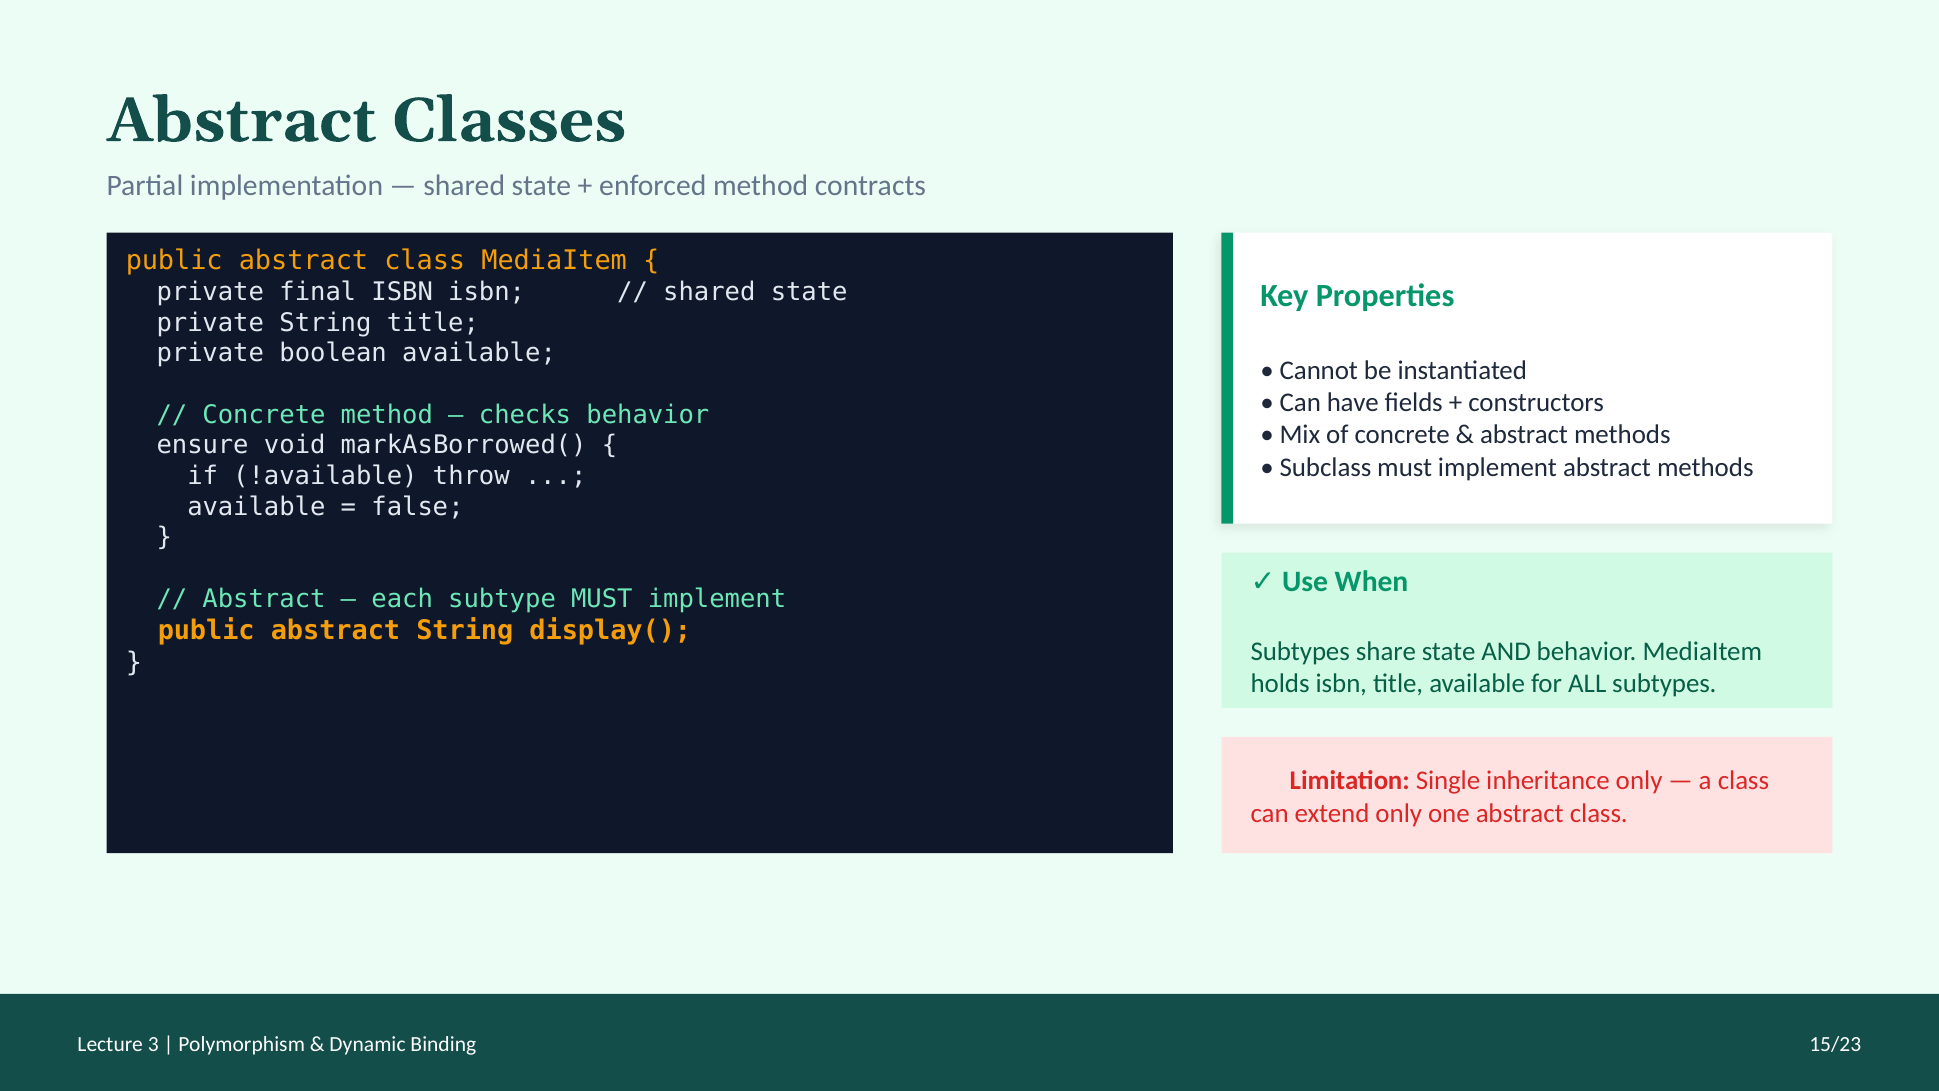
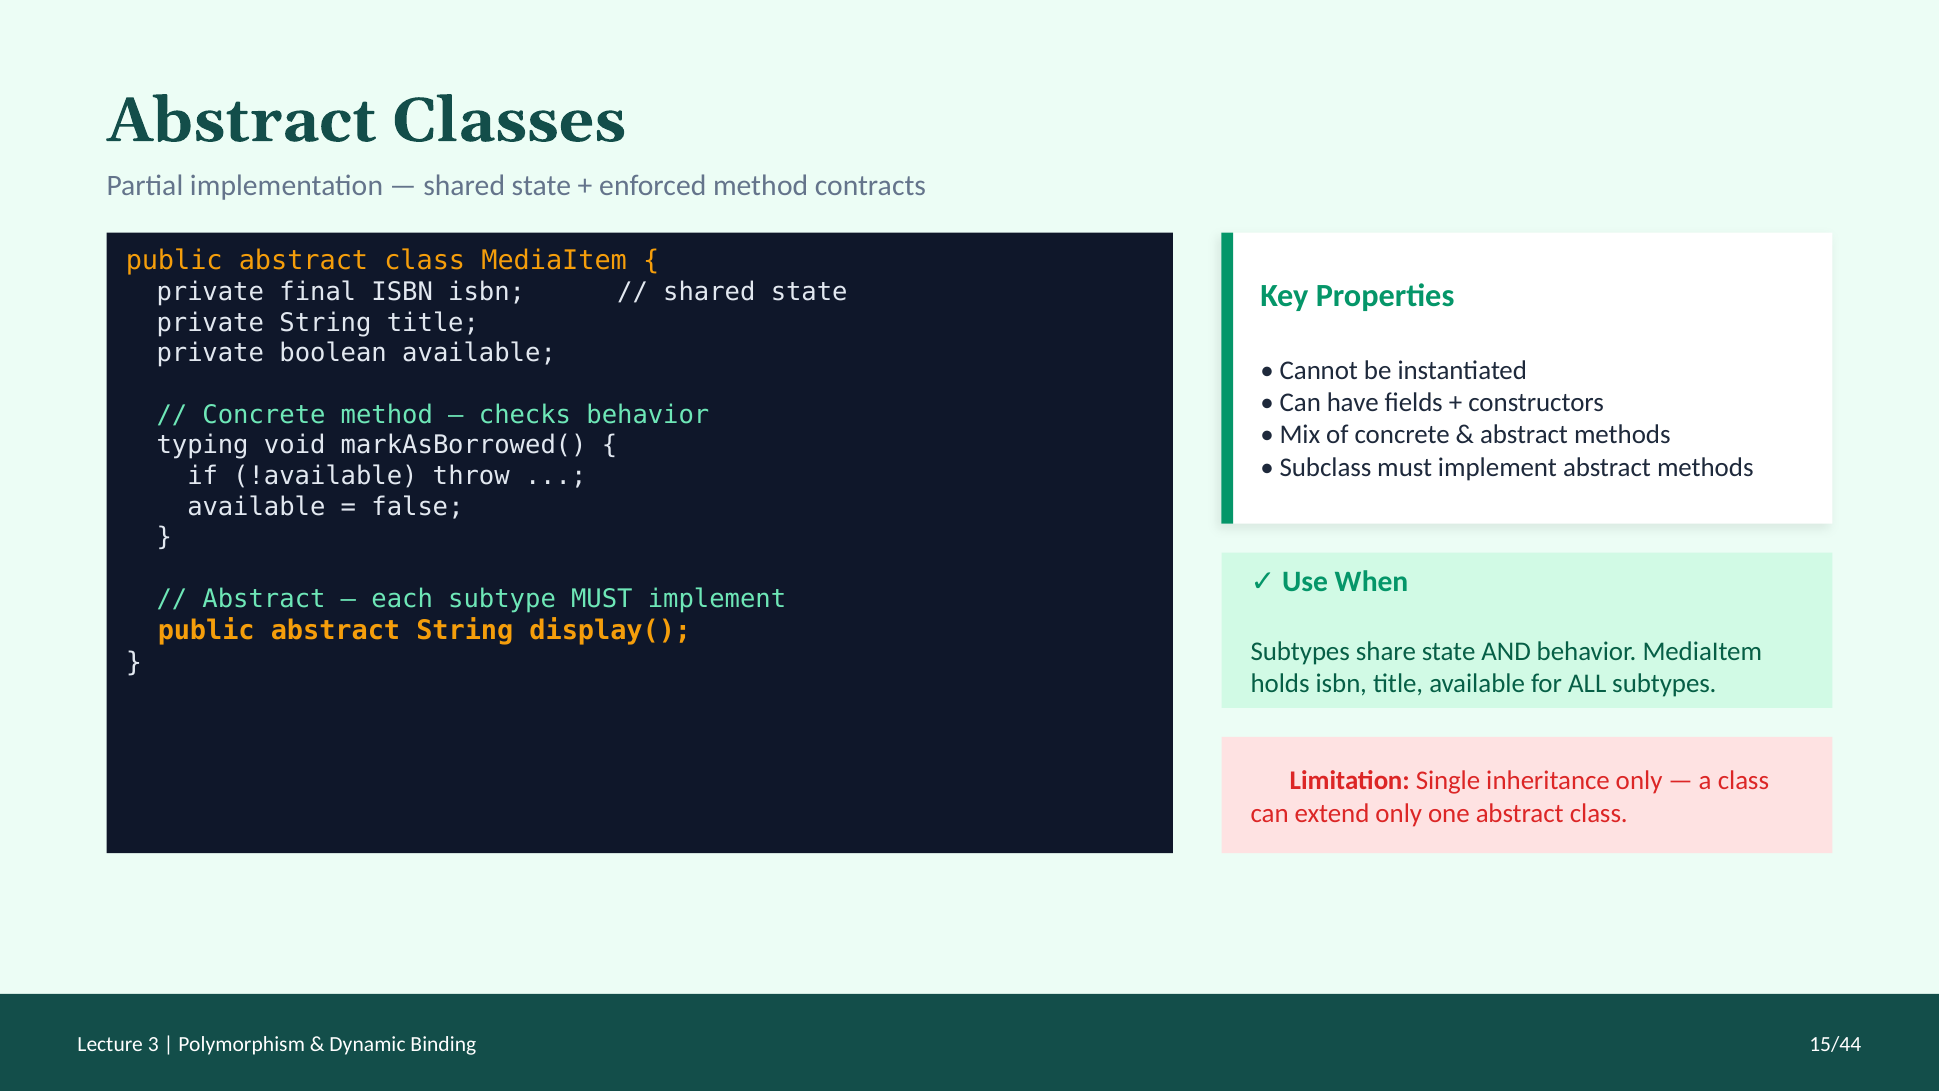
ensure: ensure -> typing
15/23: 15/23 -> 15/44
